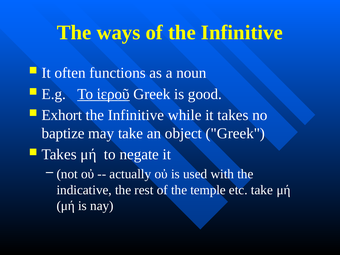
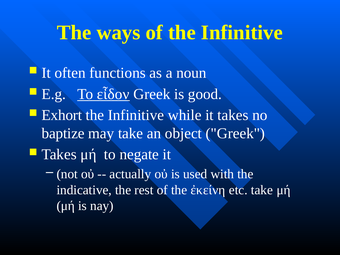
ἱεροῦ: ἱεροῦ -> εἶδον
temple: temple -> ἐκείνη
